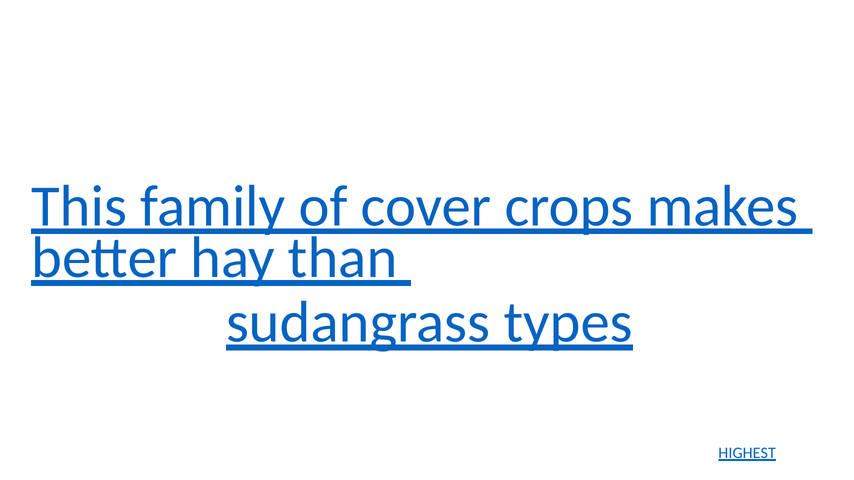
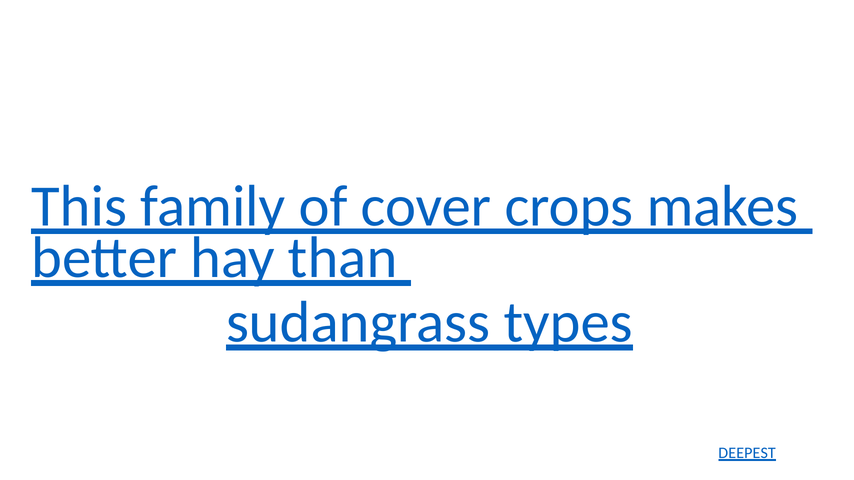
HIGHEST: HIGHEST -> DEEPEST
